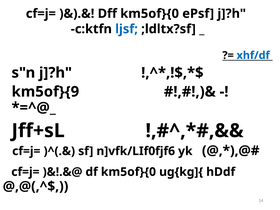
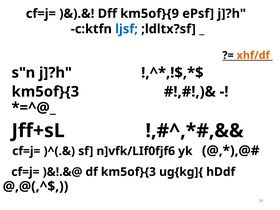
Dff km5of}{0: km5of}{0 -> km5of}{9
xhf/df colour: blue -> orange
km5of}{9 at (45, 92): km5of}{9 -> km5of}{3
df km5of}{0: km5of}{0 -> km5of}{3
